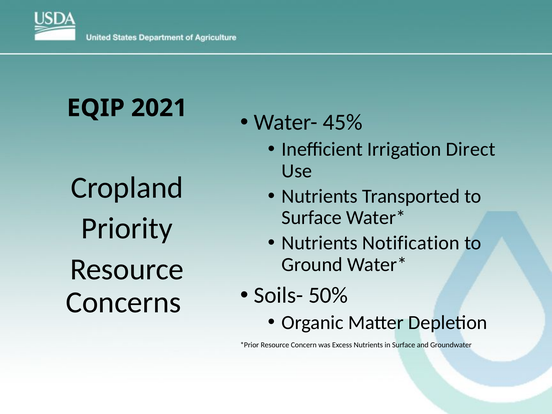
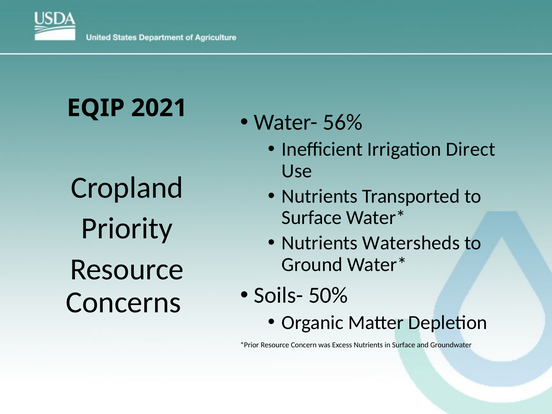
45%: 45% -> 56%
Notification: Notification -> Watersheds
